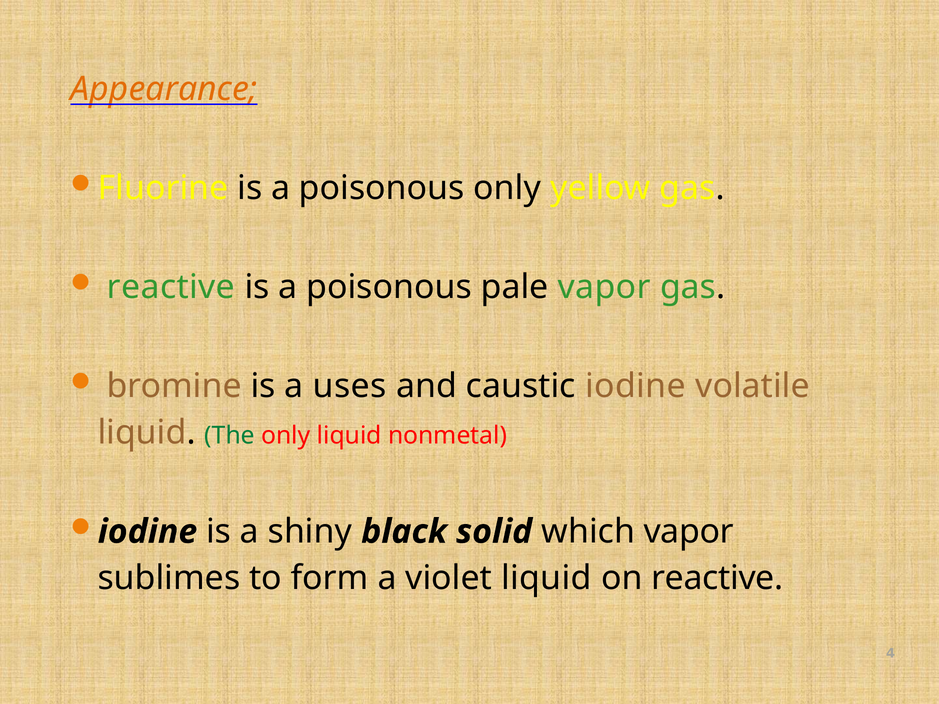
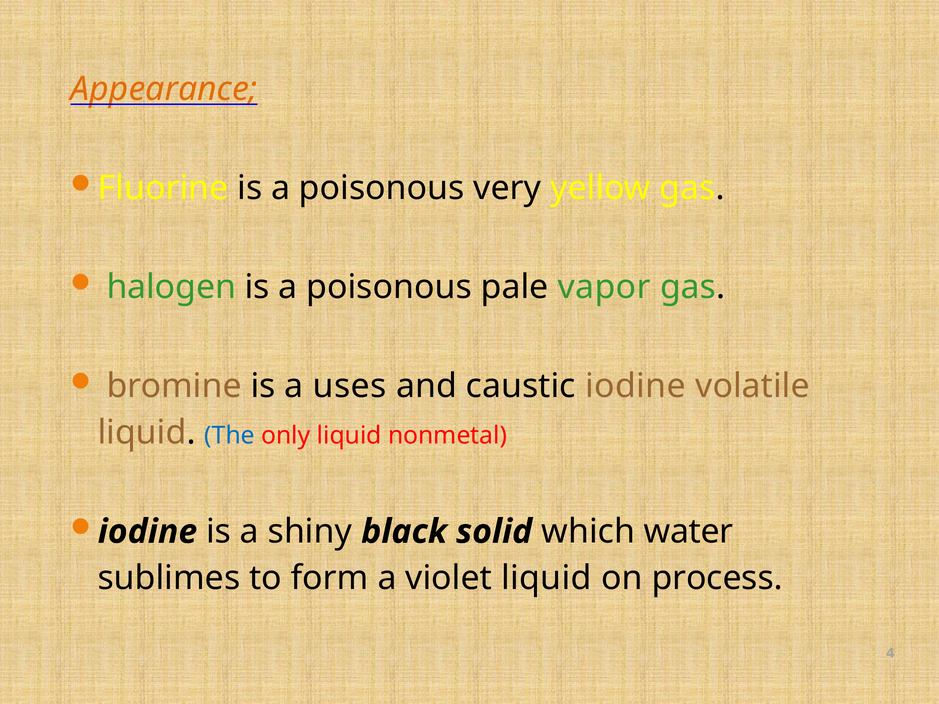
poisonous only: only -> very
reactive at (171, 287): reactive -> halogen
The colour: green -> blue
which vapor: vapor -> water
on reactive: reactive -> process
